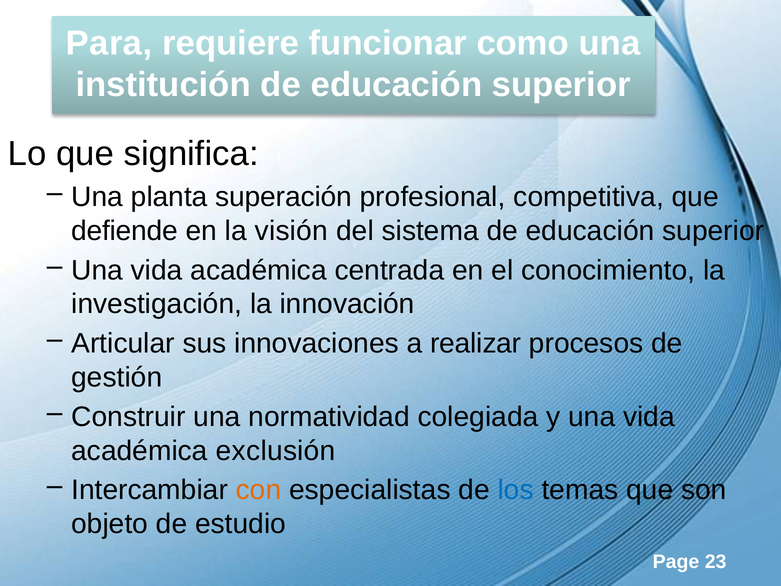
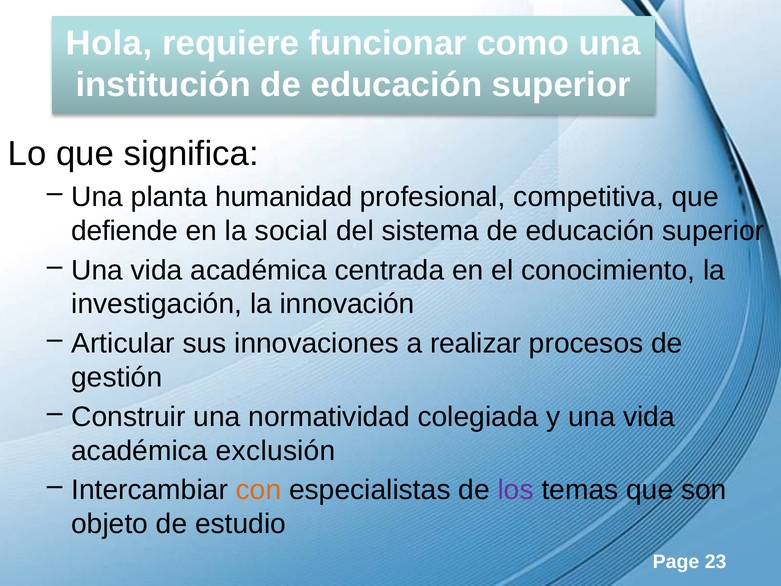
Para: Para -> Hola
superación: superación -> humanidad
visión: visión -> social
los colour: blue -> purple
